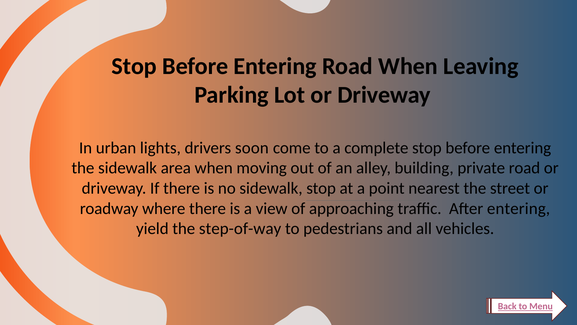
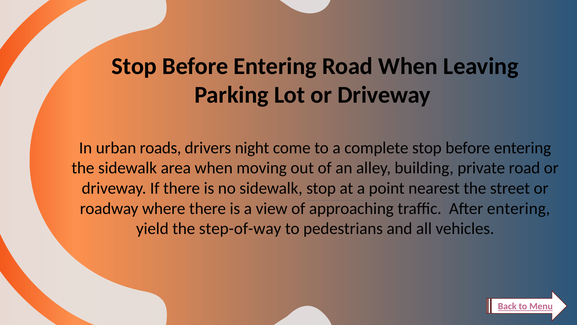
lights: lights -> roads
soon: soon -> night
